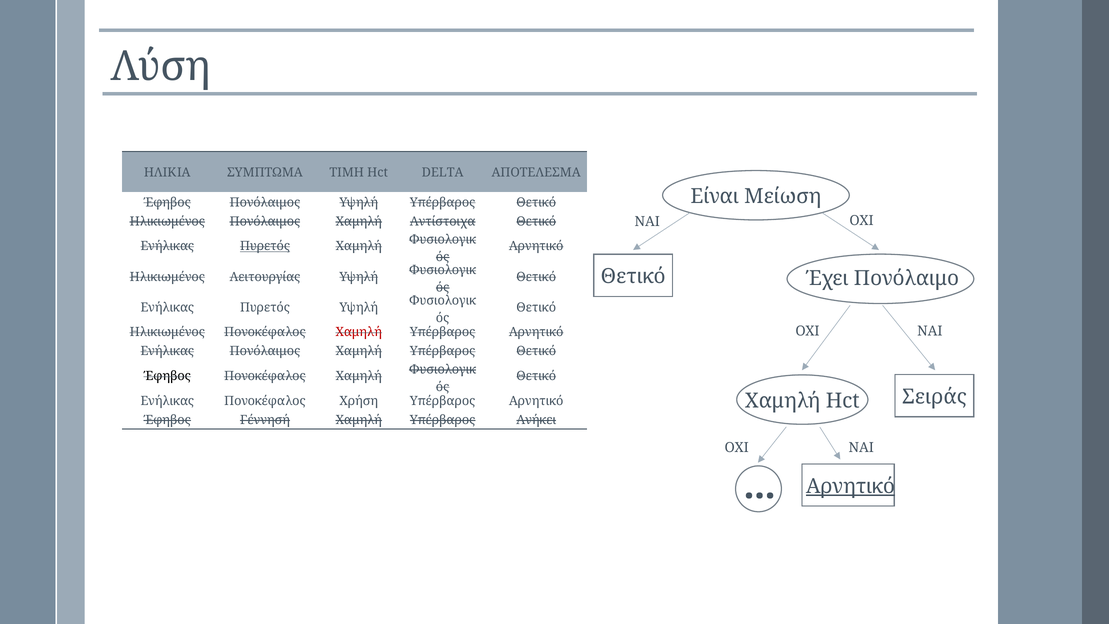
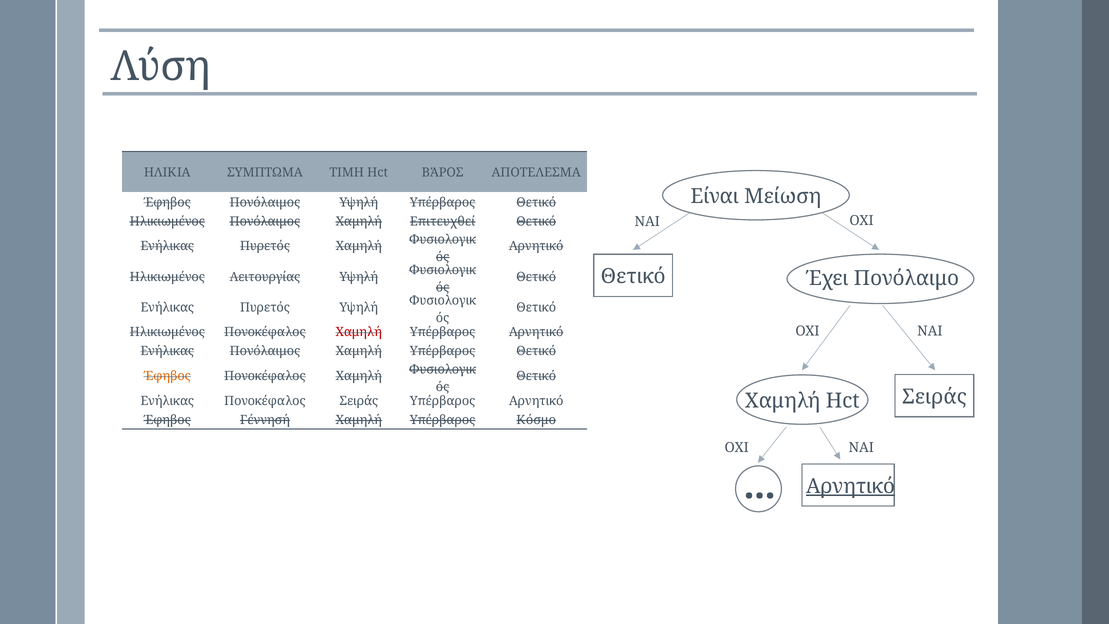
DELTA: DELTA -> ΒΆΡΟΣ
Αντίστοιχα: Αντίστοιχα -> Επιτευχθεί
Πυρετός at (265, 246) underline: present -> none
Έφηβος at (167, 376) colour: black -> orange
Πονοκέφαλος Χρήση: Χρήση -> Σειράς
Ανήκει: Ανήκει -> Κόσμο
